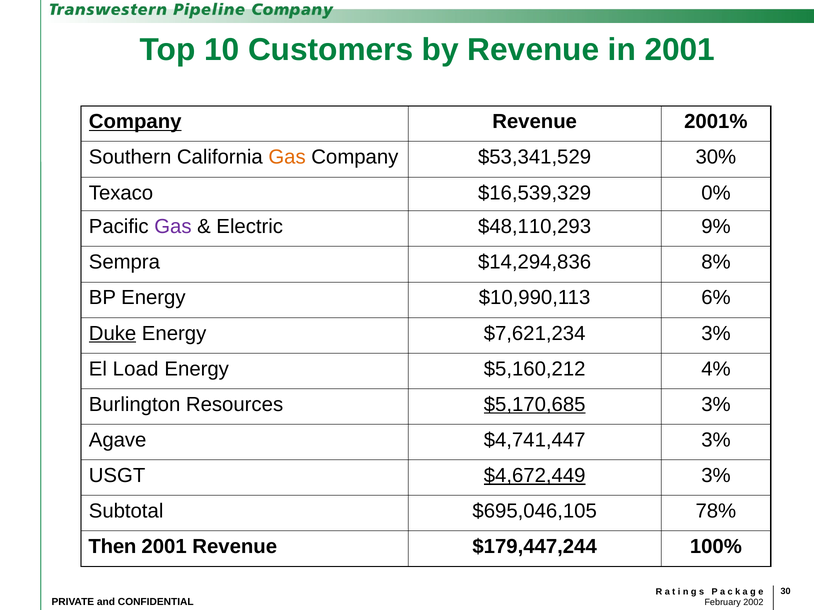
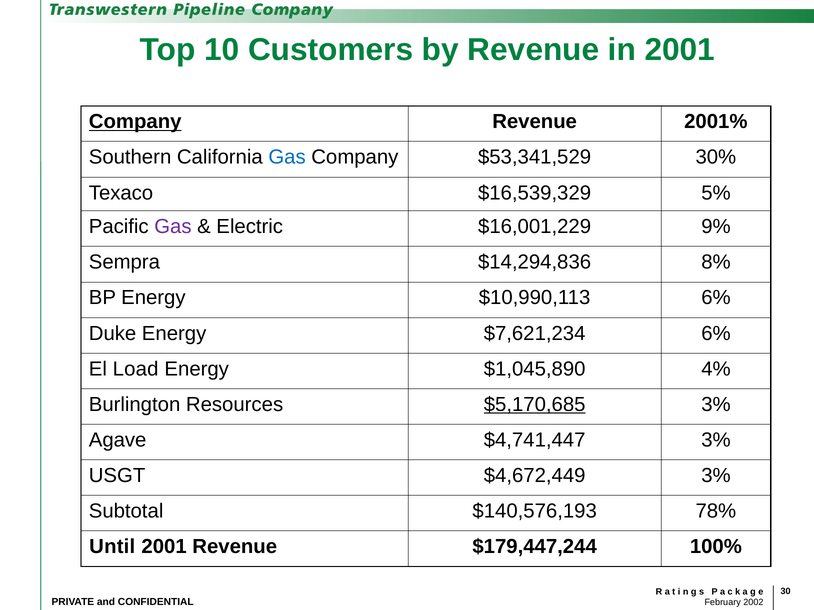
Gas at (287, 157) colour: orange -> blue
0%: 0% -> 5%
$48,110,293: $48,110,293 -> $16,001,229
Duke underline: present -> none
$7,621,234 3%: 3% -> 6%
$5,160,212: $5,160,212 -> $1,045,890
$4,672,449 underline: present -> none
$695,046,105: $695,046,105 -> $140,576,193
Then: Then -> Until
